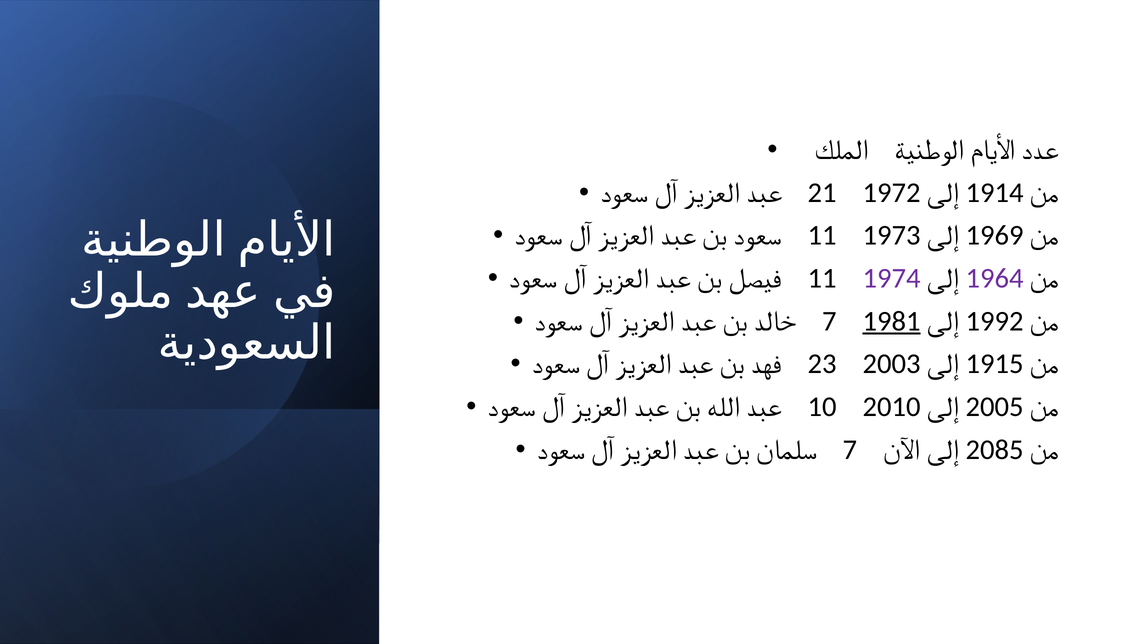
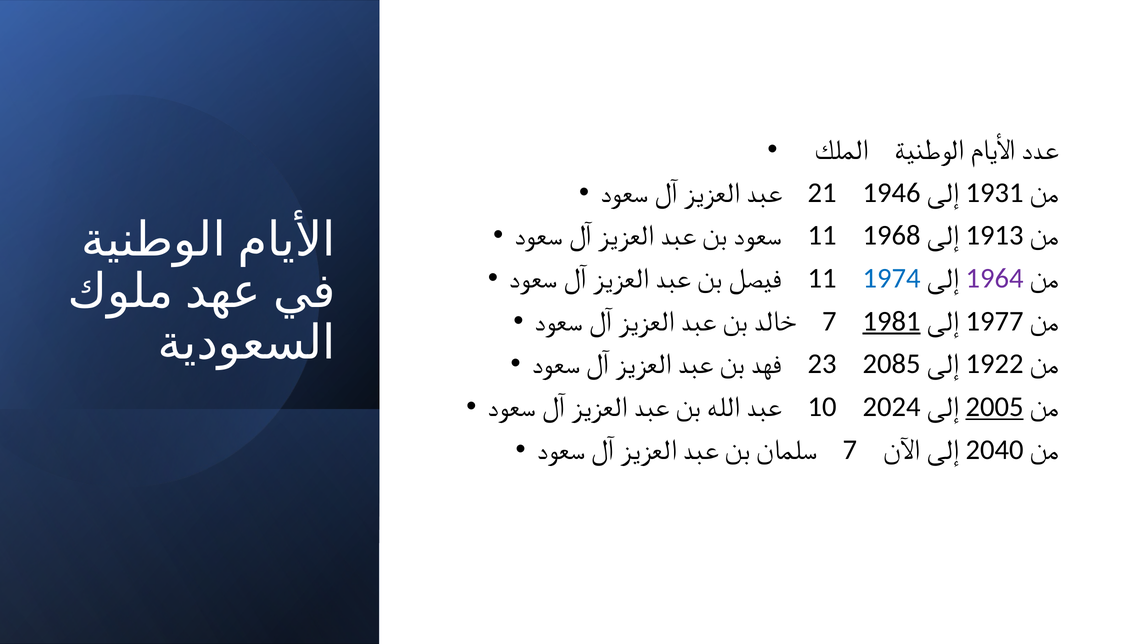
1972: 1972 -> 1946
1914: 1914 -> 1931
1973: 1973 -> 1968
1969: 1969 -> 1913
1974 colour: purple -> blue
1992: 1992 -> 1977
2003: 2003 -> 2085
1915: 1915 -> 1922
2010: 2010 -> 2024
2005 underline: none -> present
2085: 2085 -> 2040
